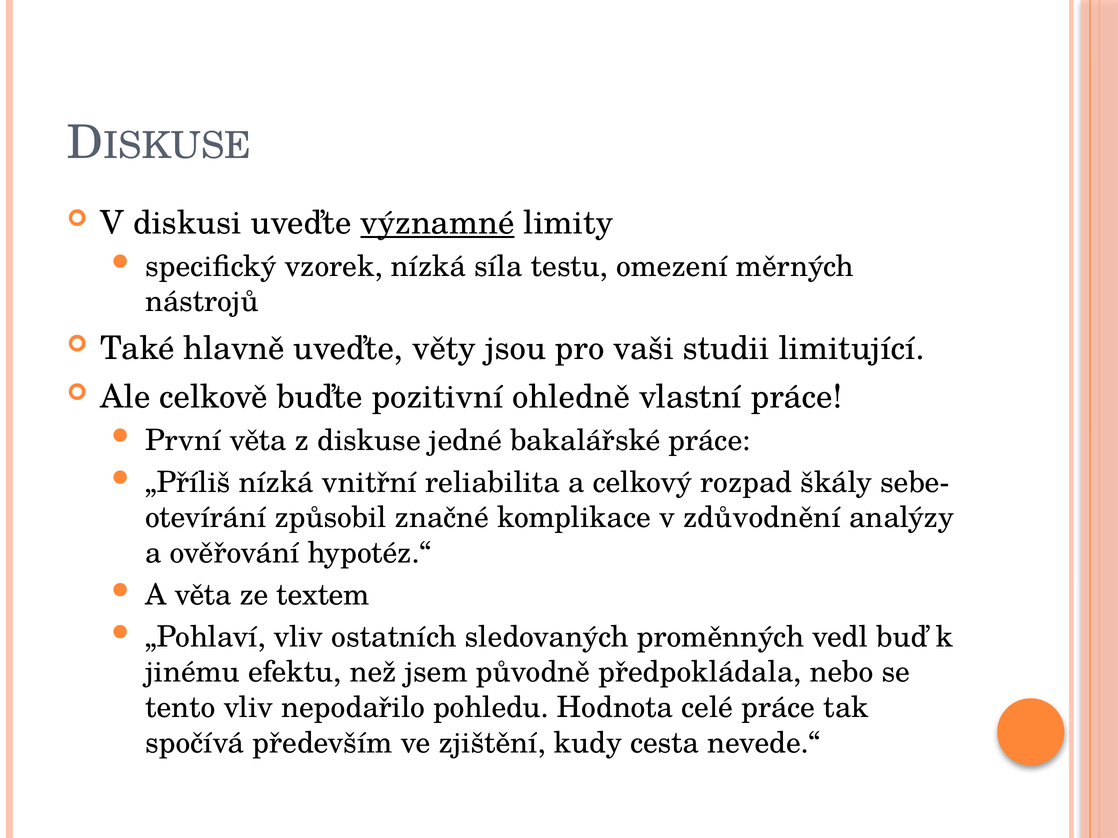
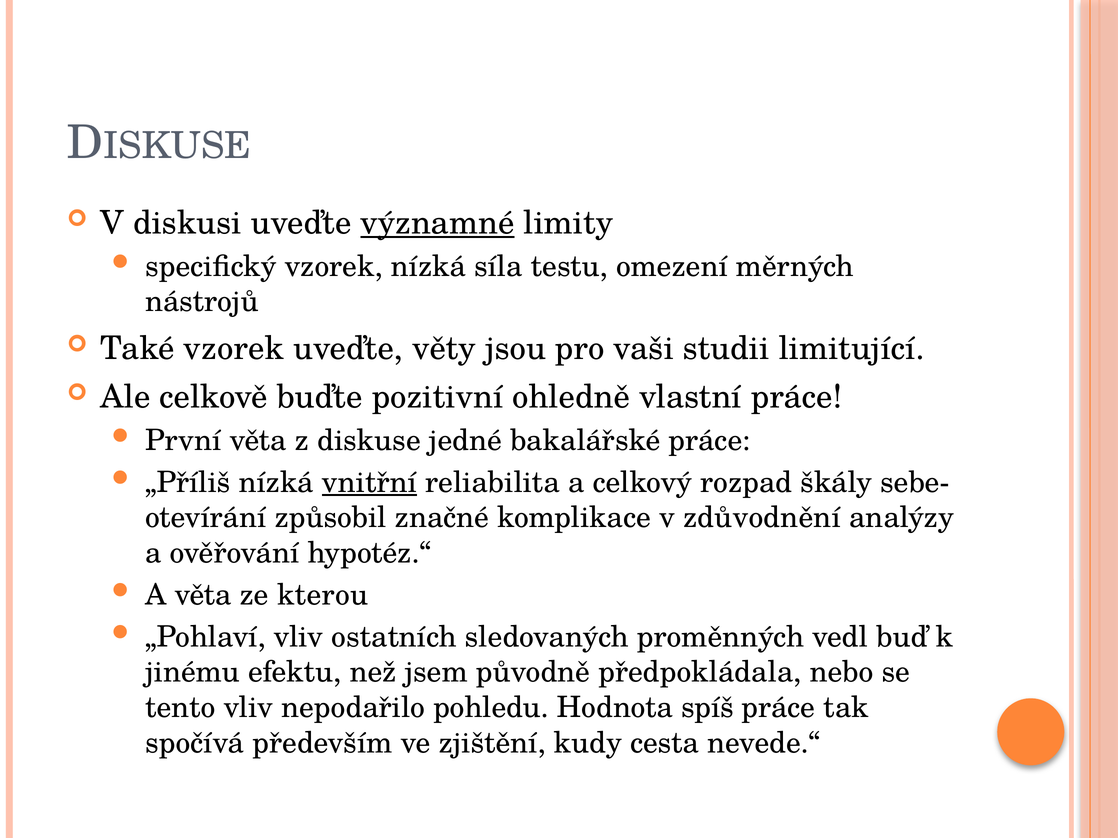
Také hlavně: hlavně -> vzorek
vnitřní underline: none -> present
textem: textem -> kterou
celé: celé -> spíš
